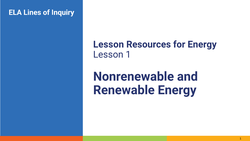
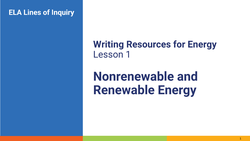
Lesson at (109, 44): Lesson -> Writing
